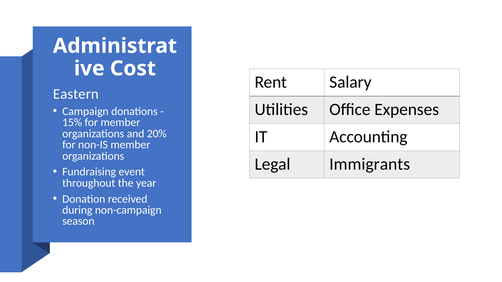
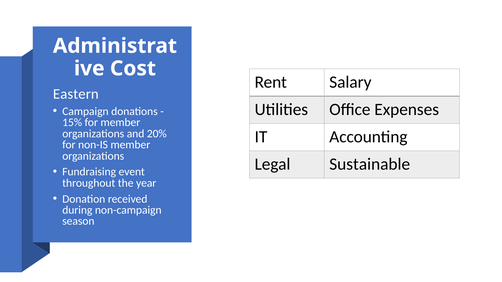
Immigrants: Immigrants -> Sustainable
